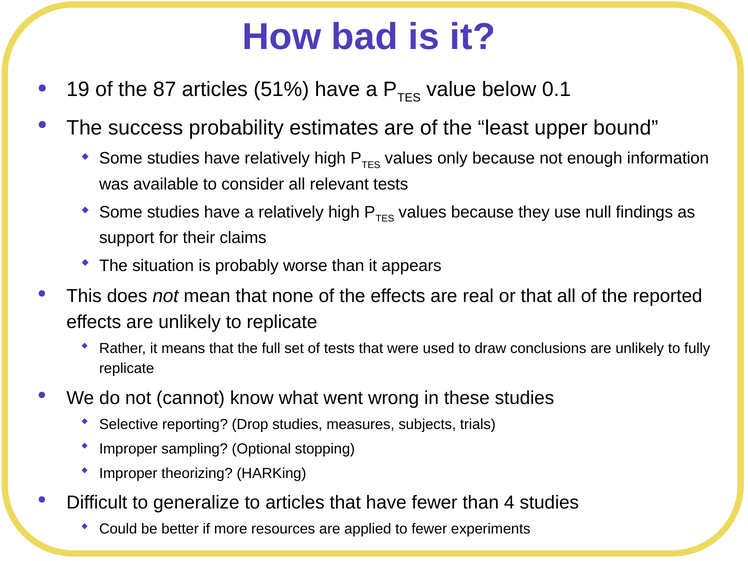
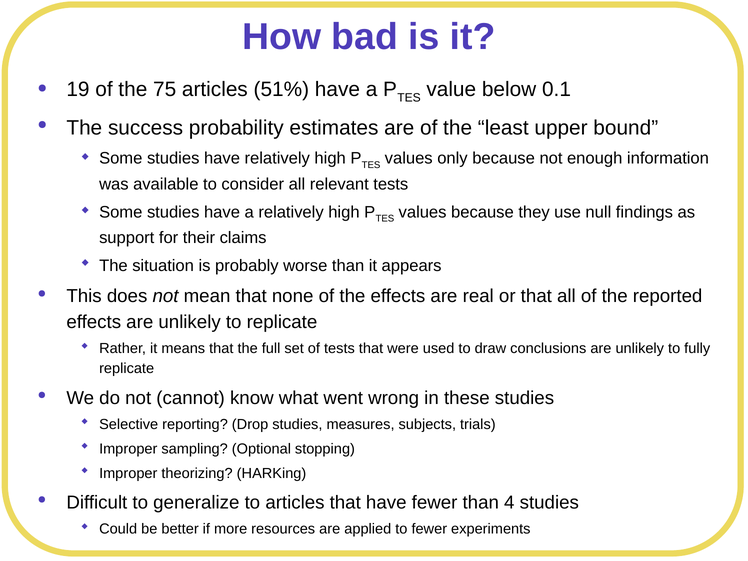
87: 87 -> 75
